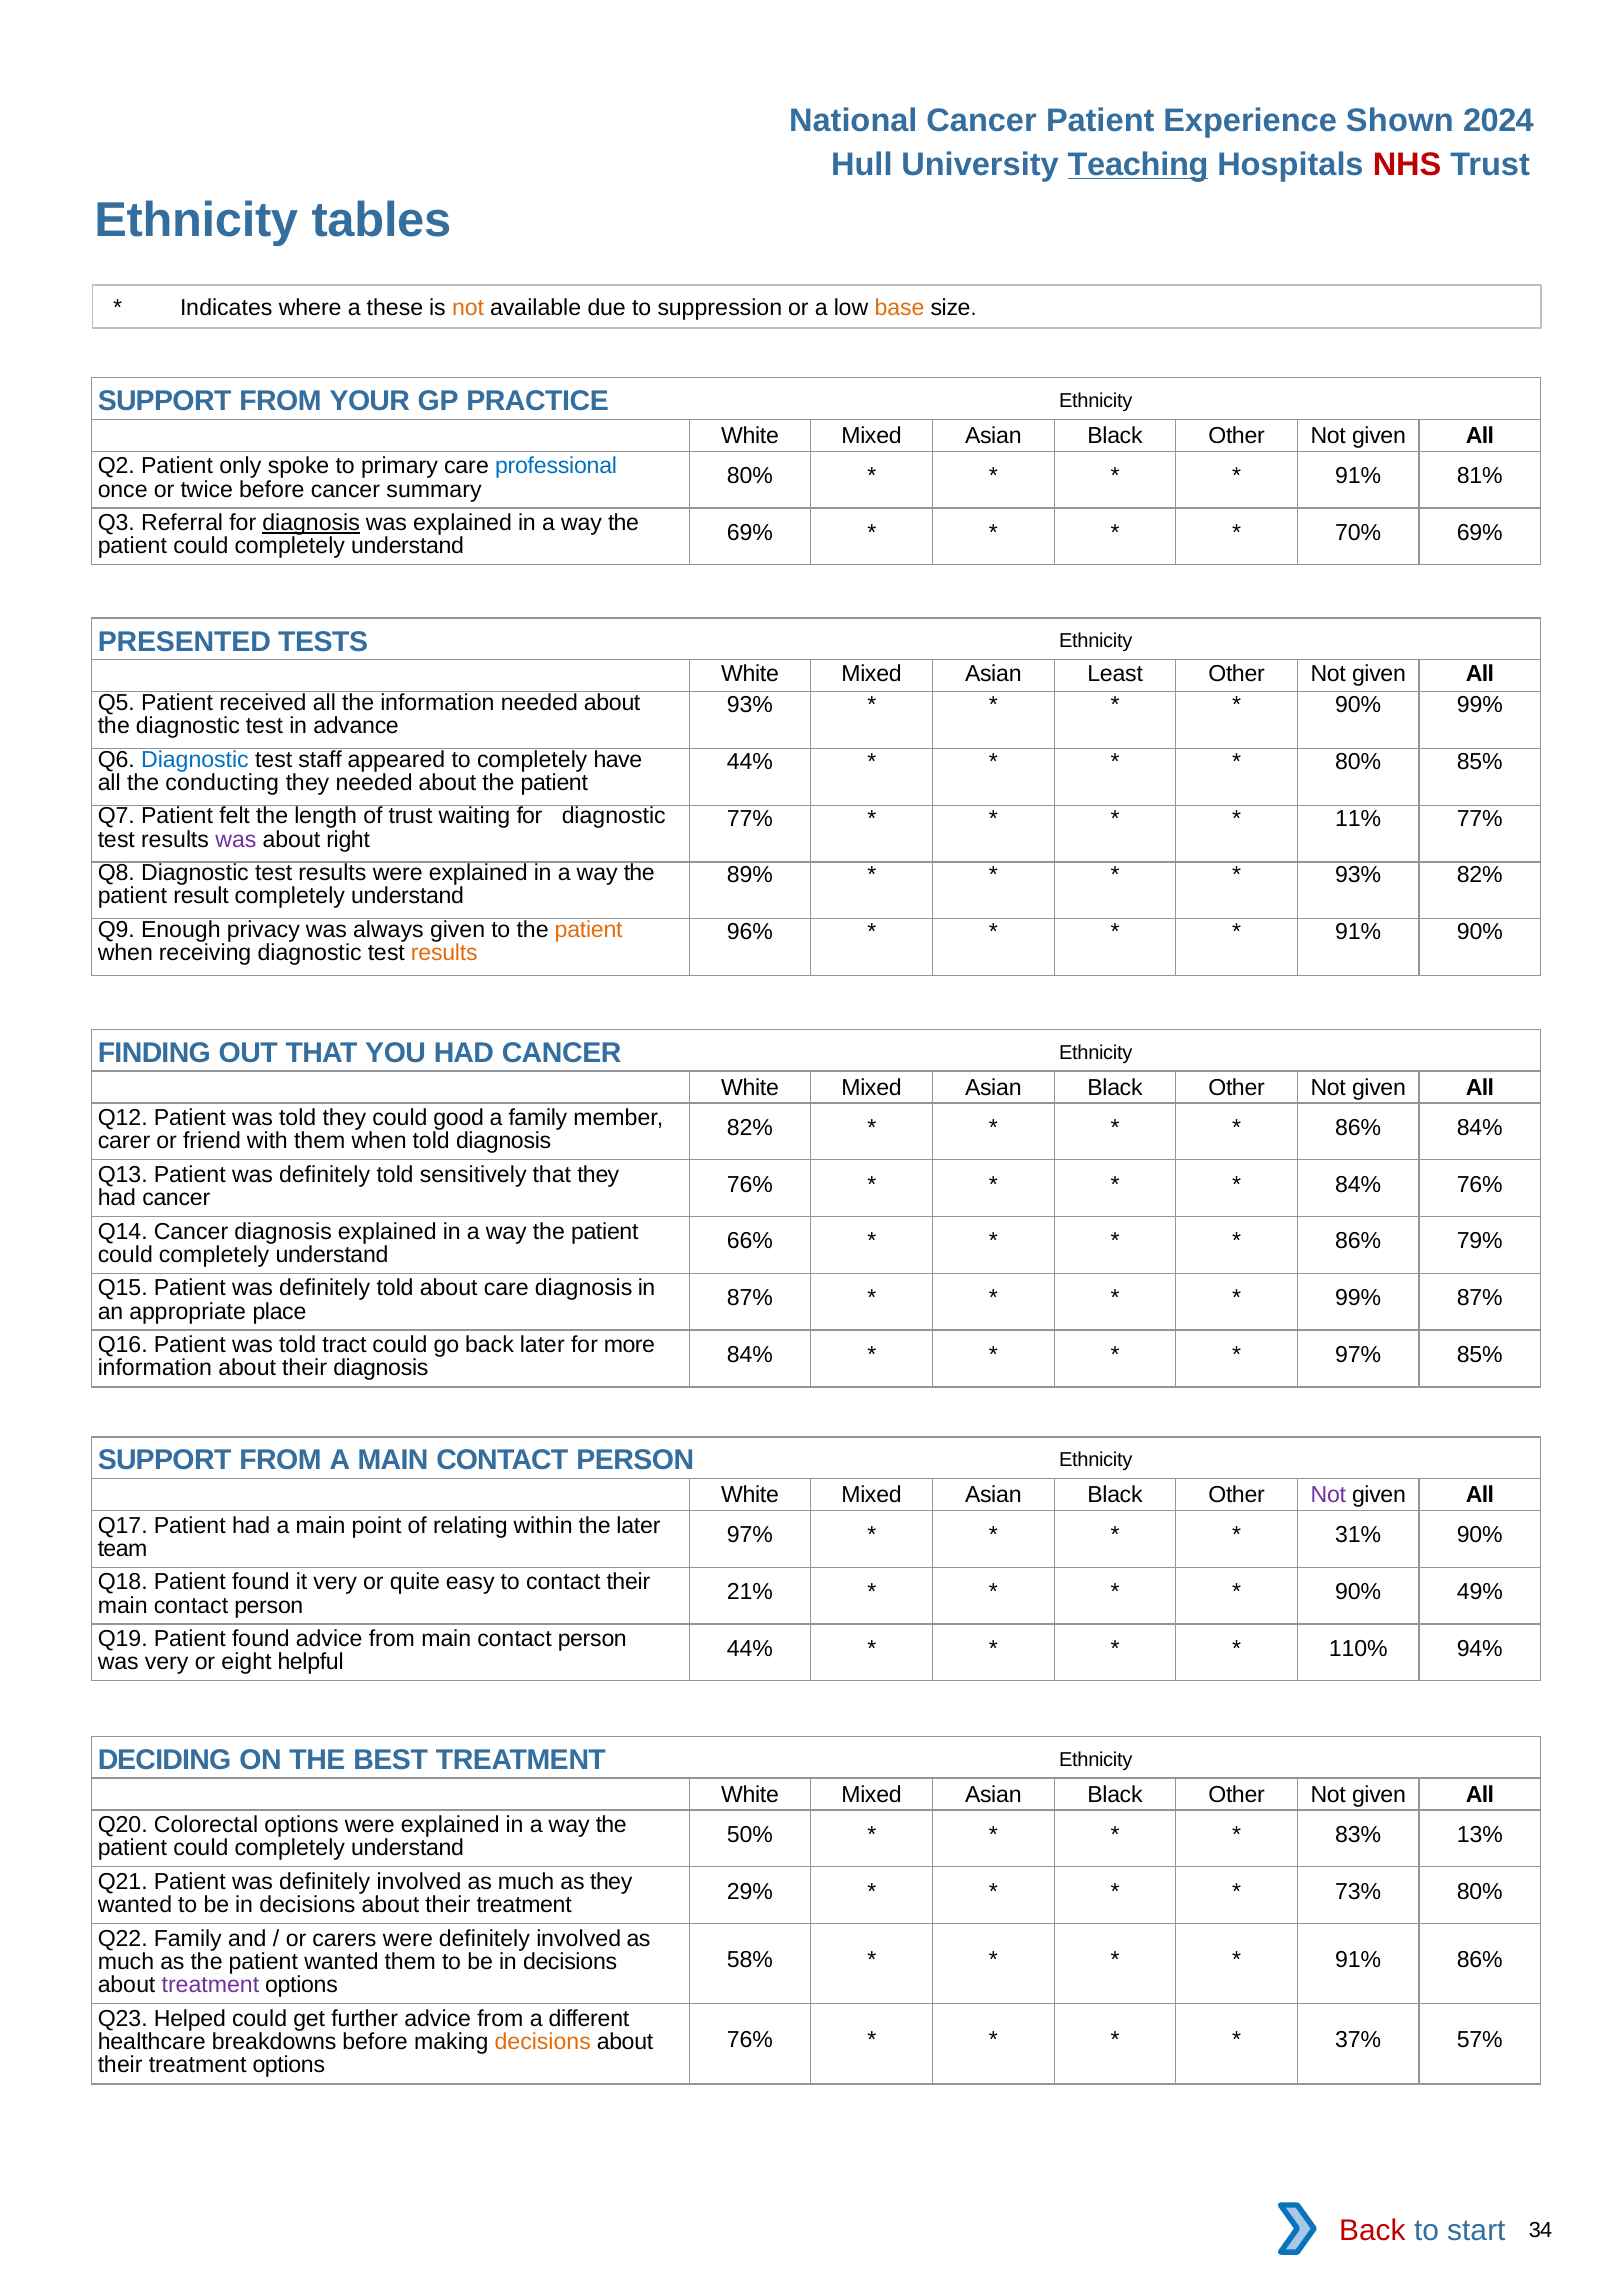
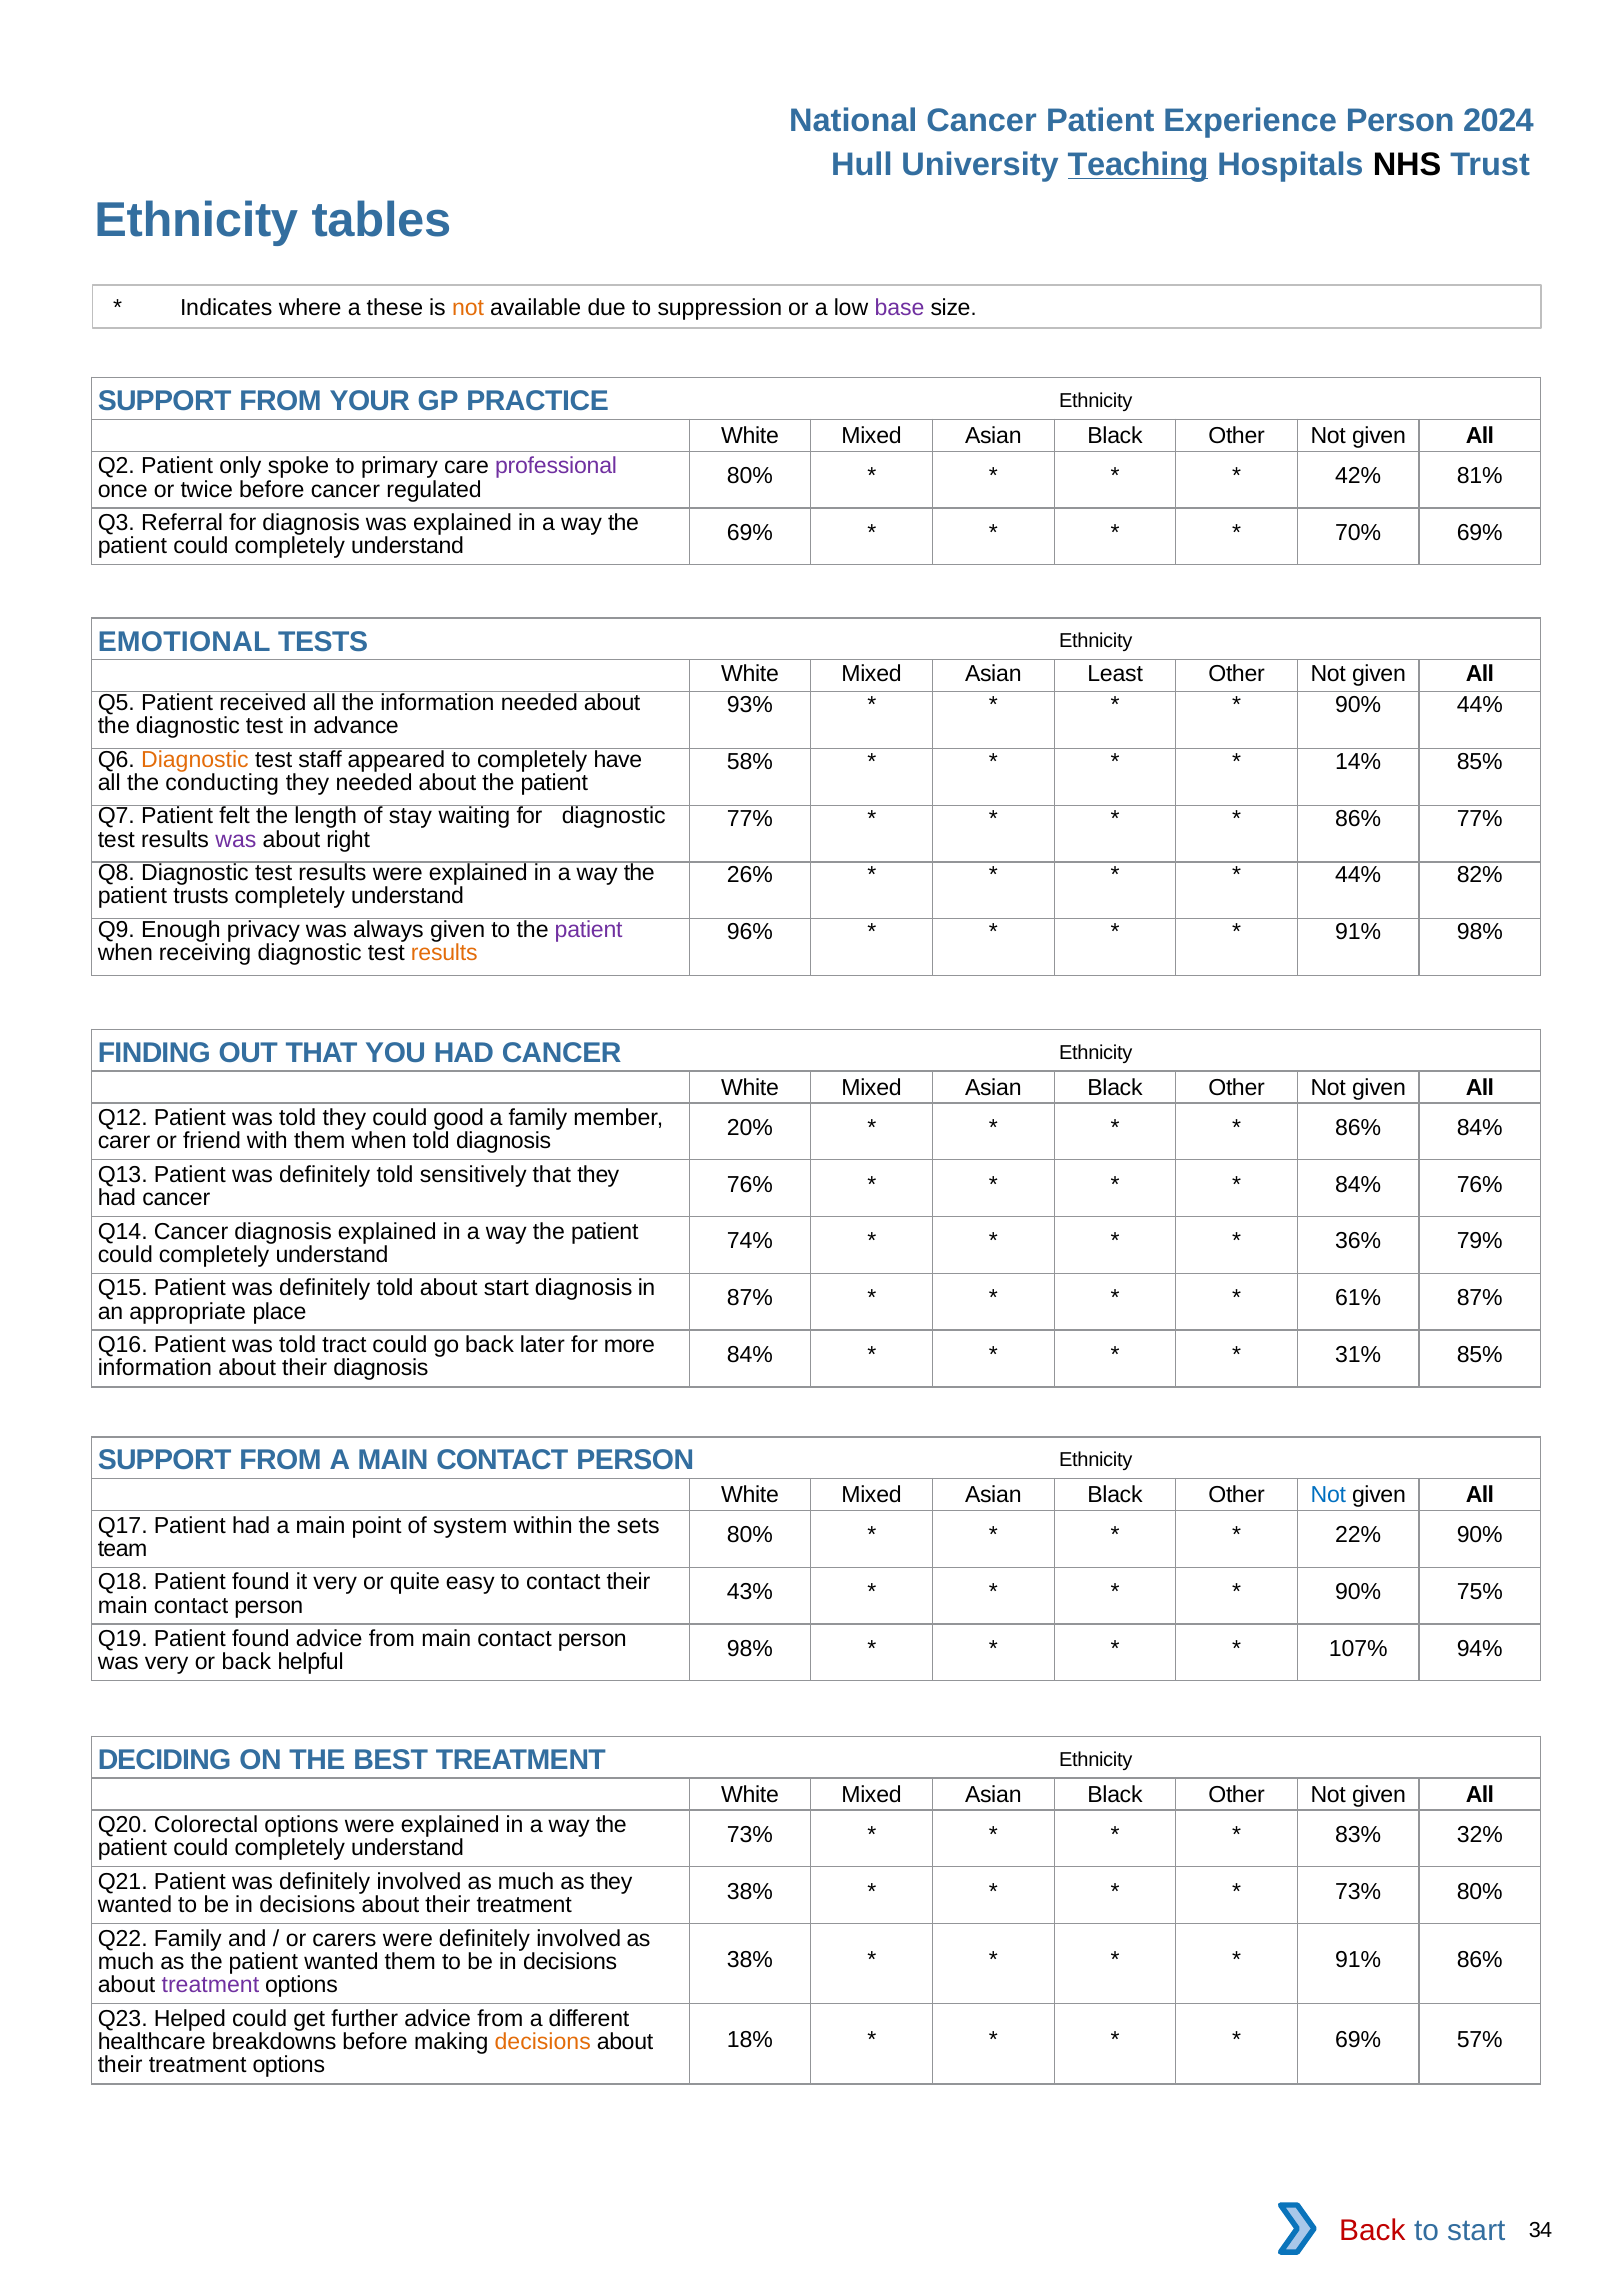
Experience Shown: Shown -> Person
NHS colour: red -> black
base colour: orange -> purple
professional colour: blue -> purple
91% at (1358, 476): 91% -> 42%
summary: summary -> regulated
diagnosis at (311, 523) underline: present -> none
PRESENTED: PRESENTED -> EMOTIONAL
90% 99%: 99% -> 44%
Diagnostic at (195, 759) colour: blue -> orange
44% at (750, 762): 44% -> 58%
80% at (1358, 762): 80% -> 14%
of trust: trust -> stay
11% at (1358, 819): 11% -> 86%
89%: 89% -> 26%
93% at (1358, 875): 93% -> 44%
result: result -> trusts
patient at (589, 930) colour: orange -> purple
91% 90%: 90% -> 98%
82% at (750, 1128): 82% -> 20%
66%: 66% -> 74%
86% at (1358, 1241): 86% -> 36%
about care: care -> start
99% at (1358, 1298): 99% -> 61%
97% at (1358, 1355): 97% -> 31%
Not at (1328, 1495) colour: purple -> blue
relating: relating -> system
the later: later -> sets
97% at (750, 1535): 97% -> 80%
31%: 31% -> 22%
21%: 21% -> 43%
49%: 49% -> 75%
44% at (750, 1649): 44% -> 98%
110%: 110% -> 107%
or eight: eight -> back
50% at (750, 1835): 50% -> 73%
13%: 13% -> 32%
29% at (750, 1891): 29% -> 38%
58% at (750, 1960): 58% -> 38%
76% at (750, 2040): 76% -> 18%
37% at (1358, 2040): 37% -> 69%
